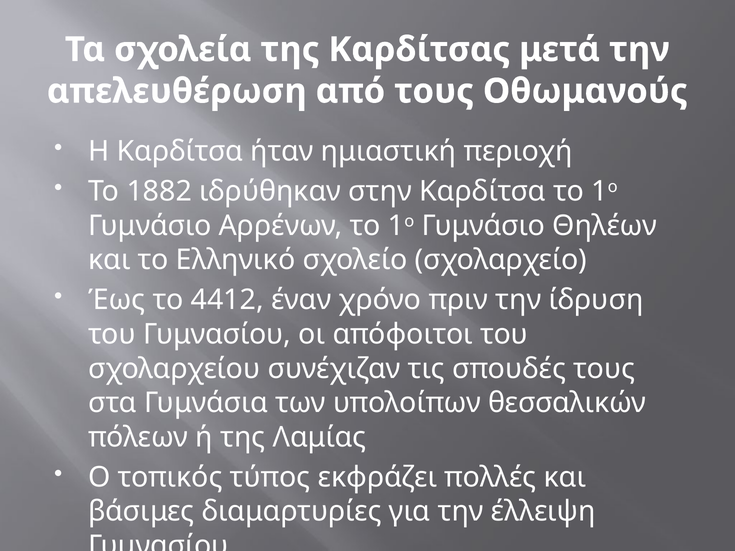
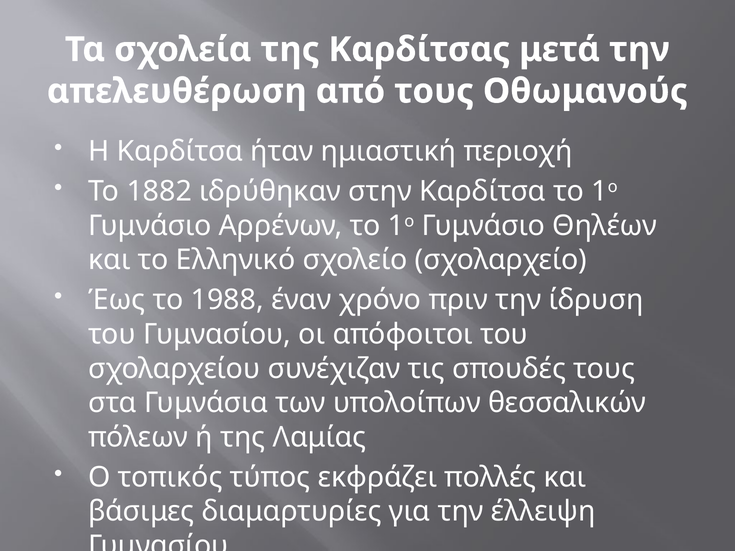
4412: 4412 -> 1988
